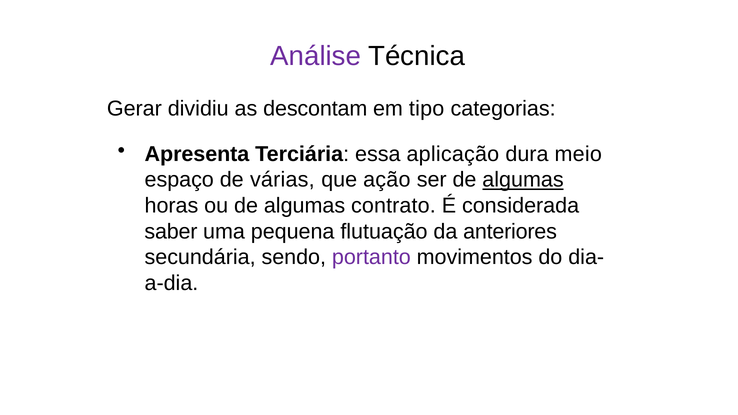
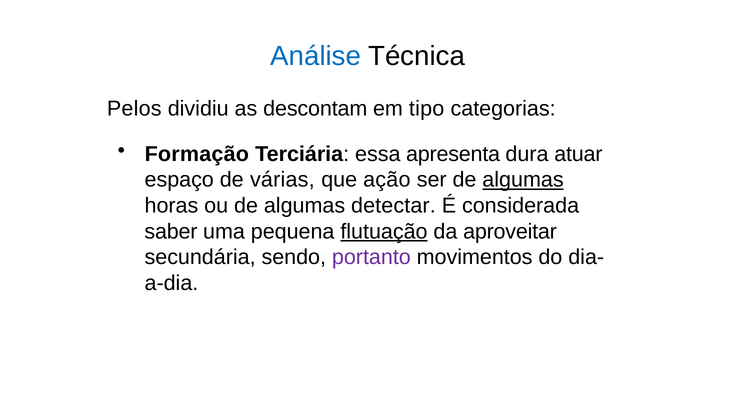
Análise colour: purple -> blue
Gerar: Gerar -> Pelos
Apresenta: Apresenta -> Formação
aplicação: aplicação -> apresenta
meio: meio -> atuar
contrato: contrato -> detectar
flutuação underline: none -> present
anteriores: anteriores -> aproveitar
